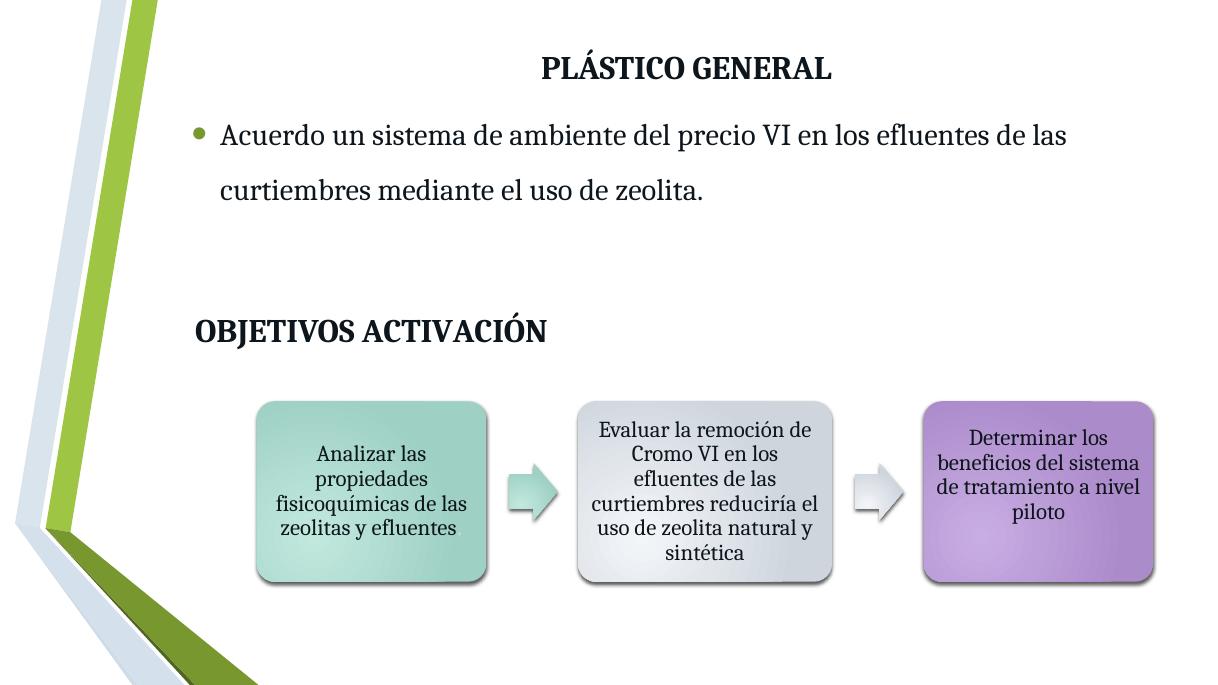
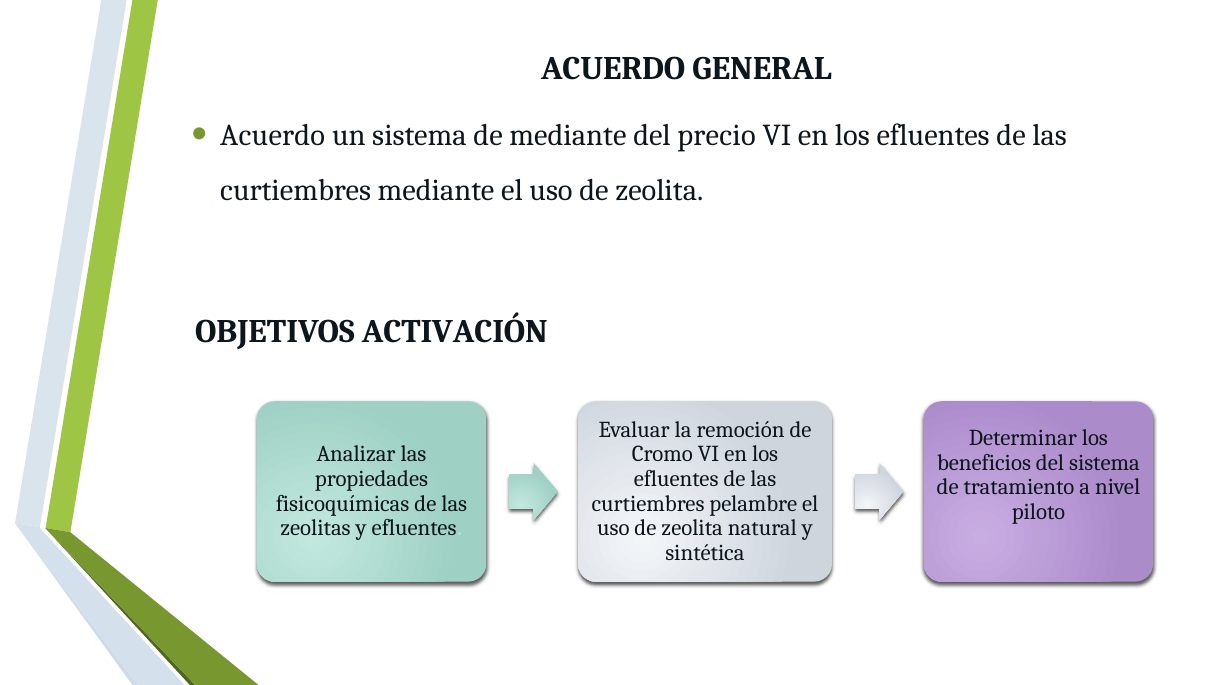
PLÁSTICO at (613, 68): PLÁSTICO -> ACUERDO
de ambiente: ambiente -> mediante
reduciría: reduciría -> pelambre
